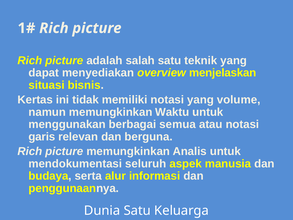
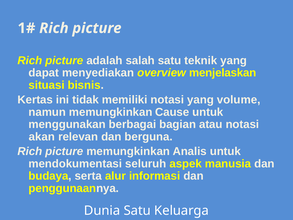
Waktu: Waktu -> Cause
semua: semua -> bagian
garis: garis -> akan
